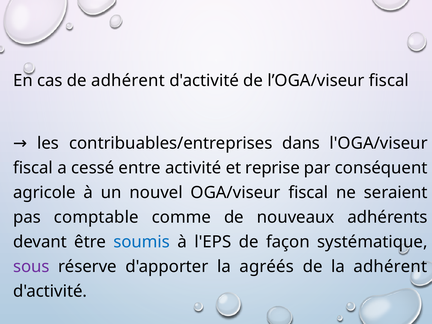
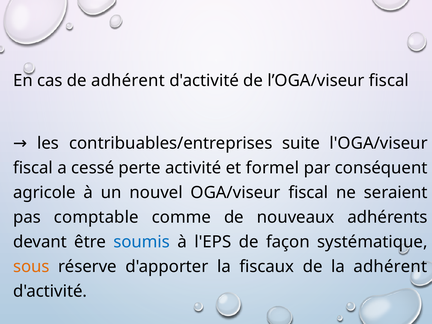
dans: dans -> suite
entre: entre -> perte
reprise: reprise -> formel
sous colour: purple -> orange
agréés: agréés -> fiscaux
